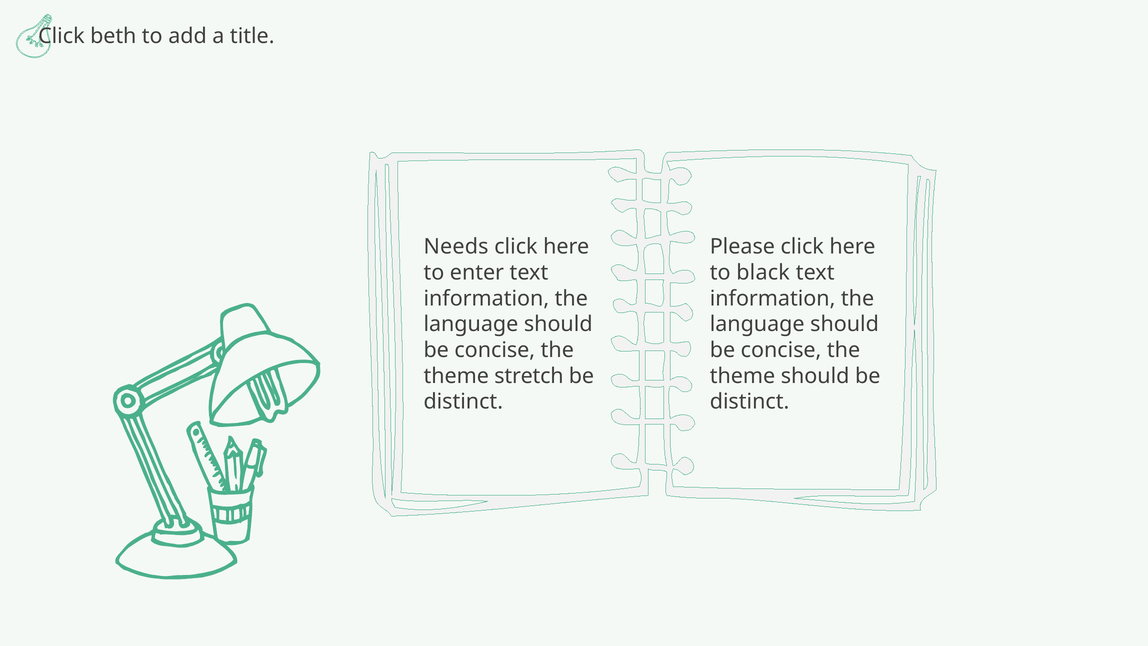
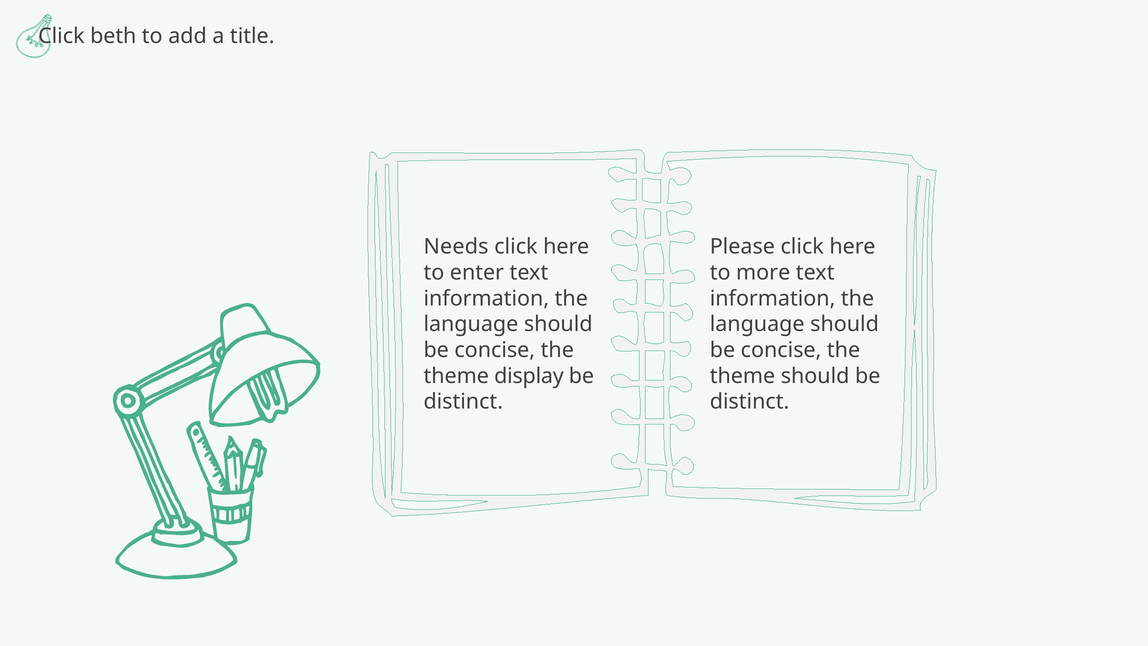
black: black -> more
stretch: stretch -> display
